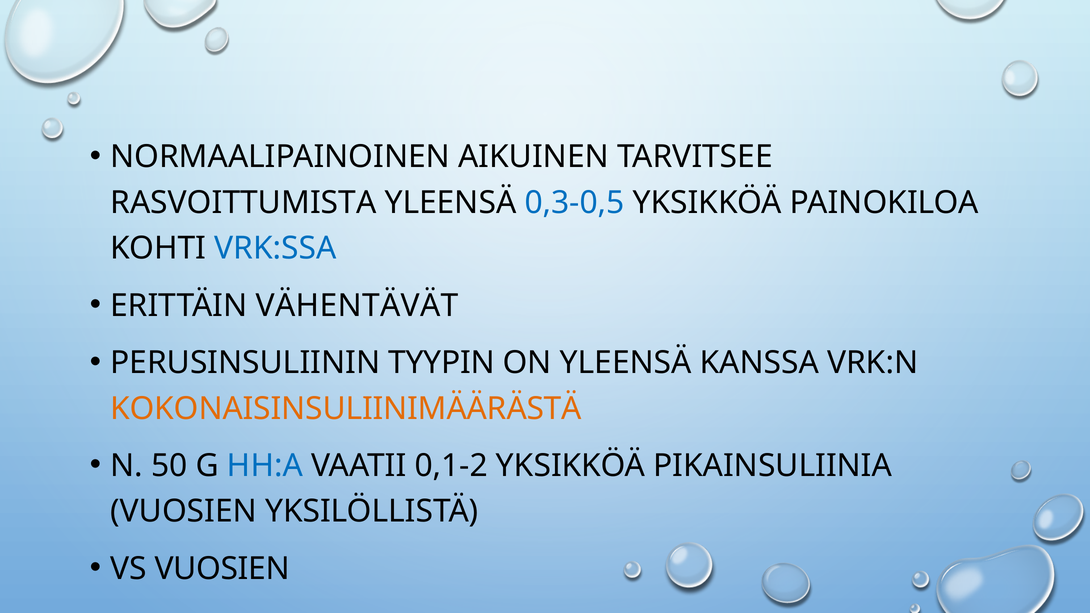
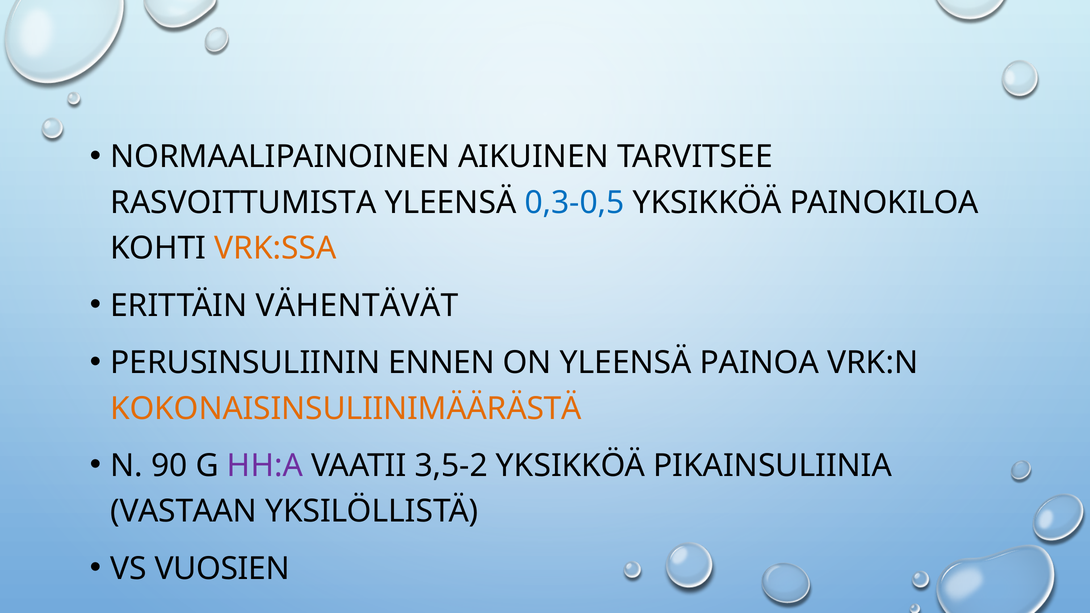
VRK:SSA colour: blue -> orange
TYYPIN: TYYPIN -> ENNEN
KANSSA: KANSSA -> PAINOA
50: 50 -> 90
HH:A colour: blue -> purple
0,1-2: 0,1-2 -> 3,5-2
VUOSIEN at (184, 512): VUOSIEN -> VASTAAN
